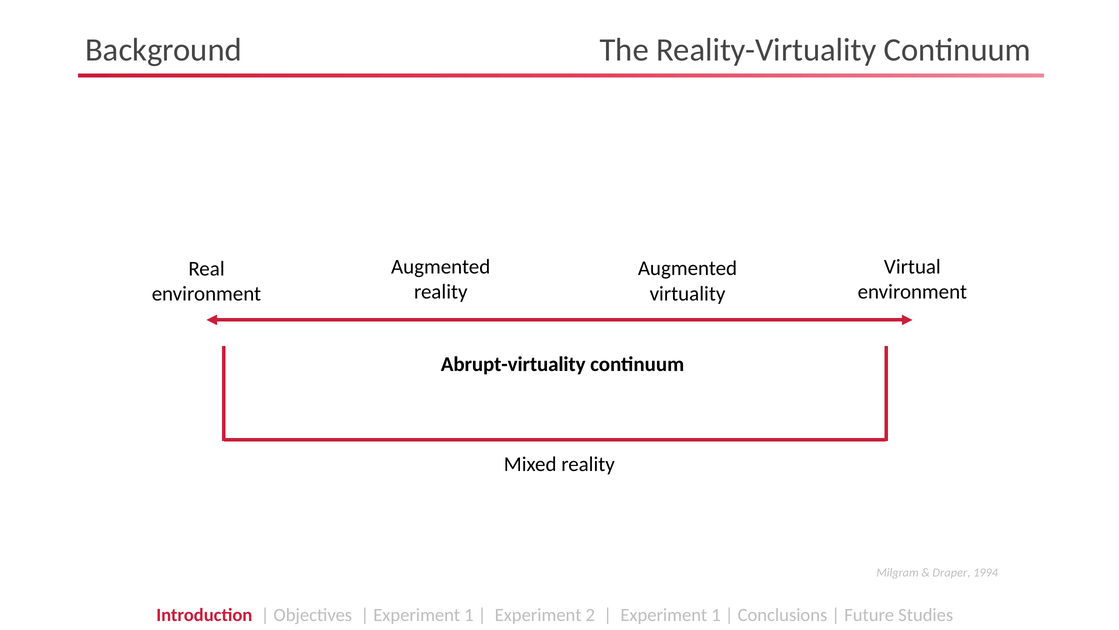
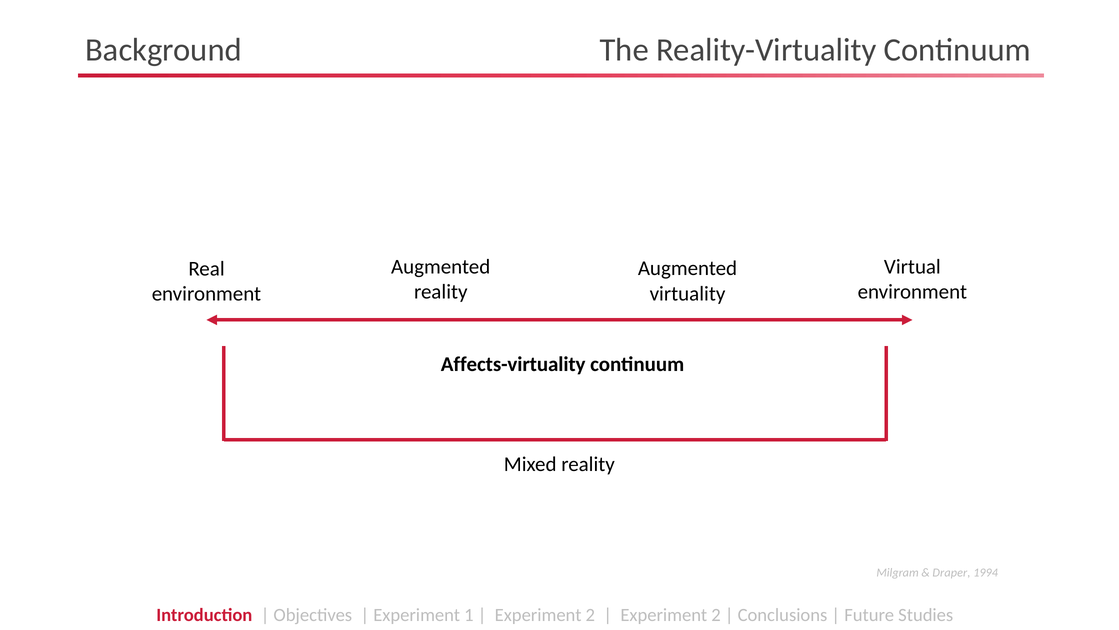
Abrupt-virtuality: Abrupt-virtuality -> Affects-virtuality
1 at (716, 615): 1 -> 2
